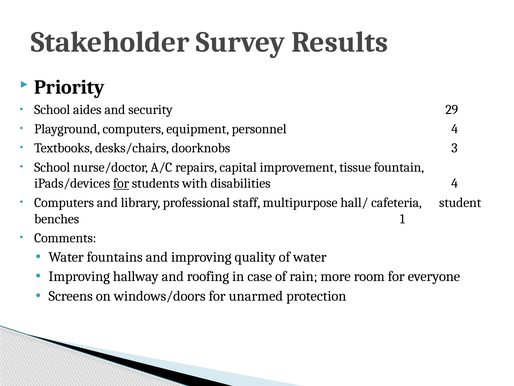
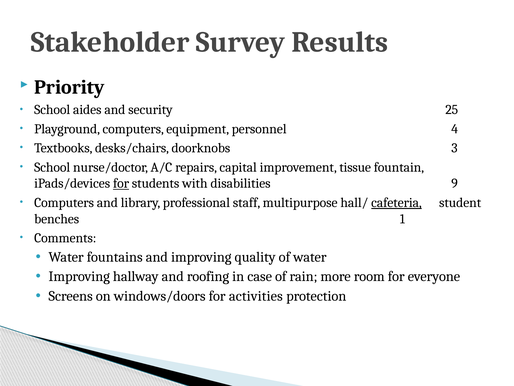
29: 29 -> 25
disabilities 4: 4 -> 9
cafeteria underline: none -> present
unarmed: unarmed -> activities
